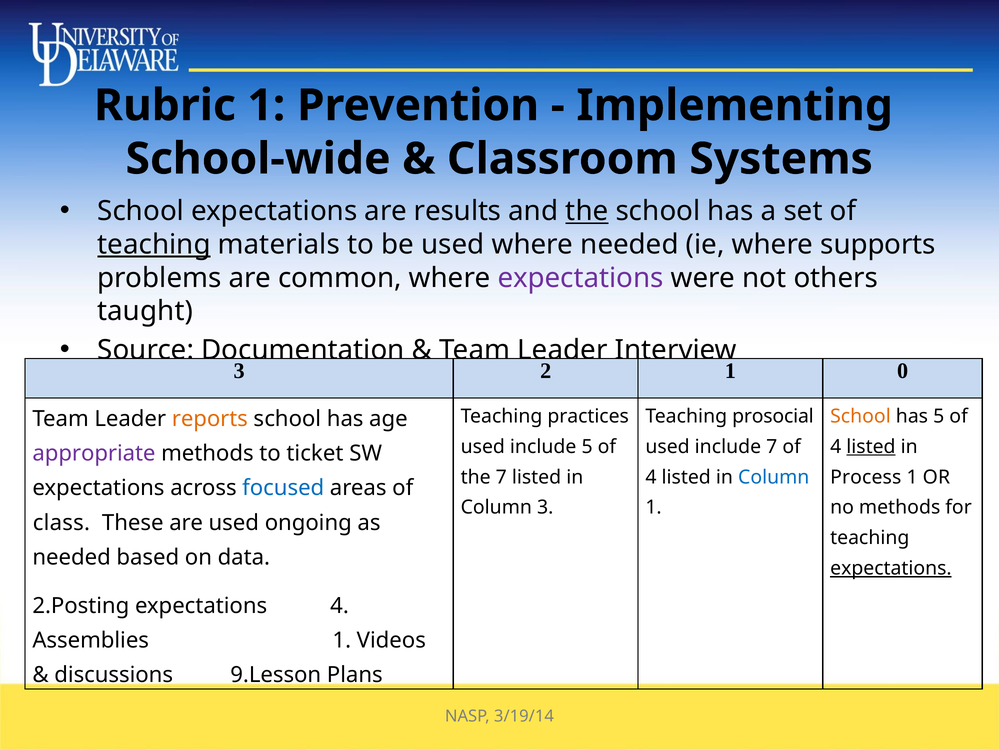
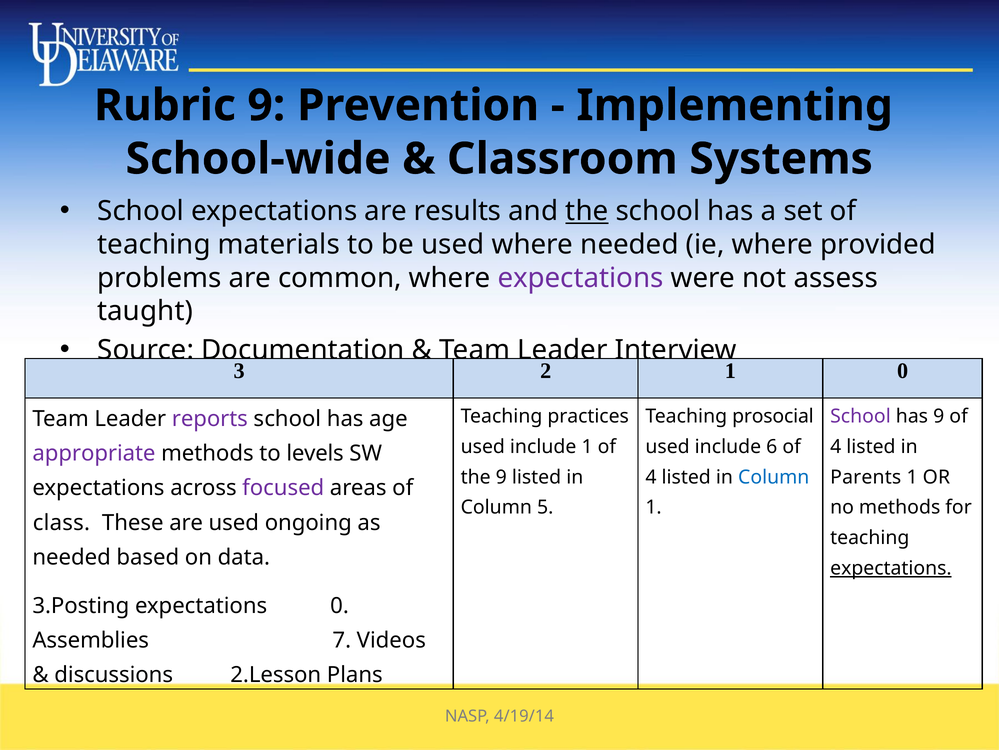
Rubric 1: 1 -> 9
teaching at (154, 244) underline: present -> none
supports: supports -> provided
others: others -> assess
School at (860, 416) colour: orange -> purple
has 5: 5 -> 9
reports colour: orange -> purple
include 5: 5 -> 1
include 7: 7 -> 6
listed at (871, 446) underline: present -> none
ticket: ticket -> levels
the 7: 7 -> 9
Process: Process -> Parents
focused colour: blue -> purple
Column 3: 3 -> 5
2.Posting: 2.Posting -> 3.Posting
expectations 4: 4 -> 0
Assemblies 1: 1 -> 7
9.Lesson: 9.Lesson -> 2.Lesson
3/19/14: 3/19/14 -> 4/19/14
